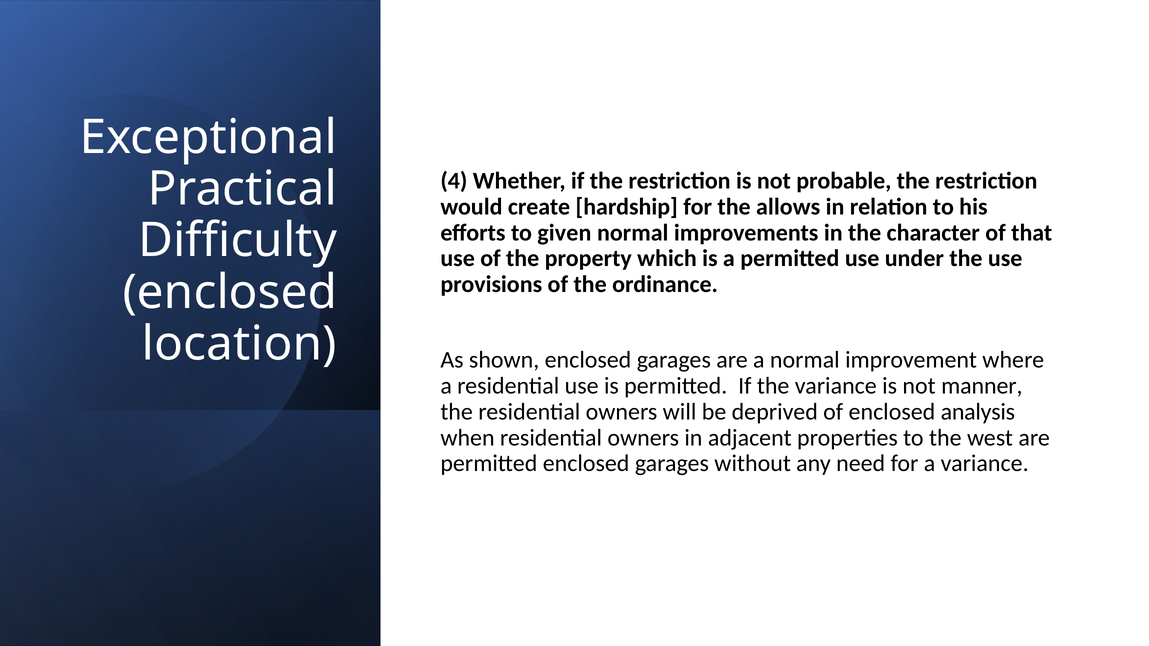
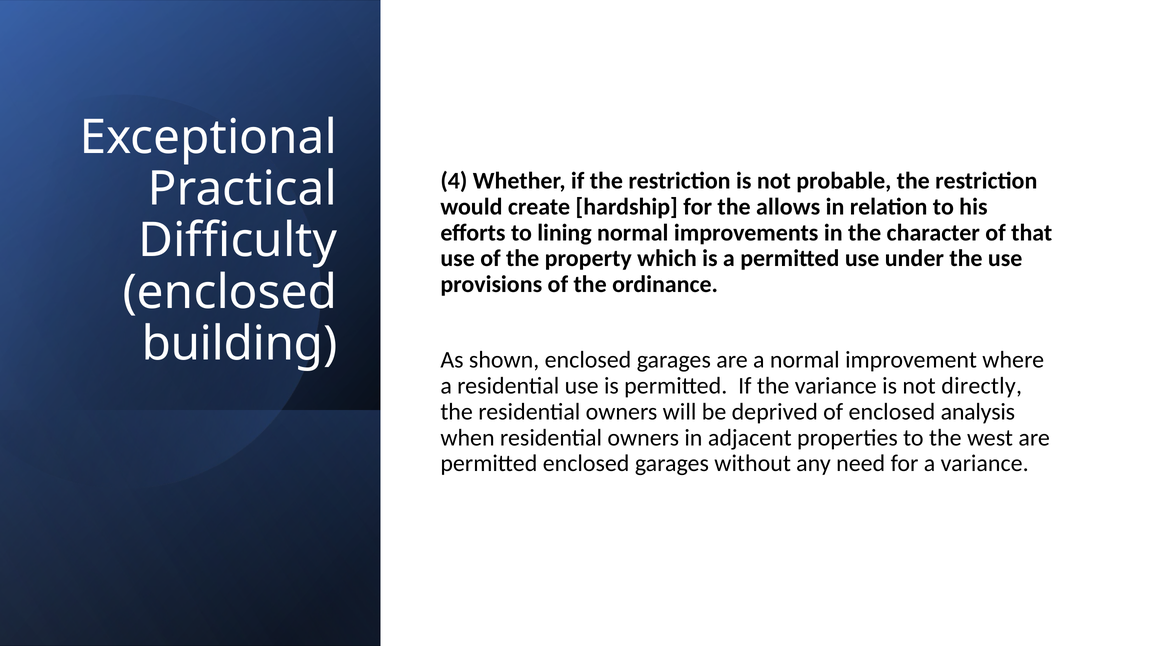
given: given -> lining
location: location -> building
manner: manner -> directly
